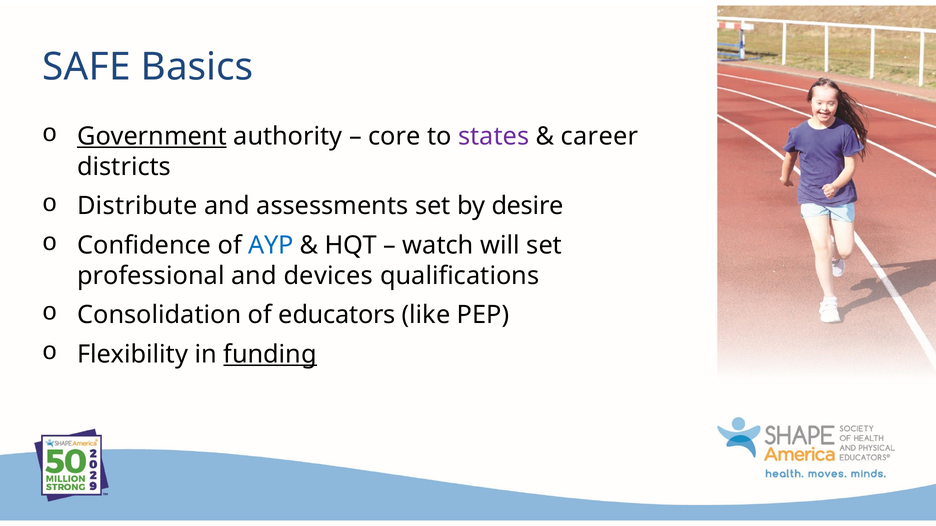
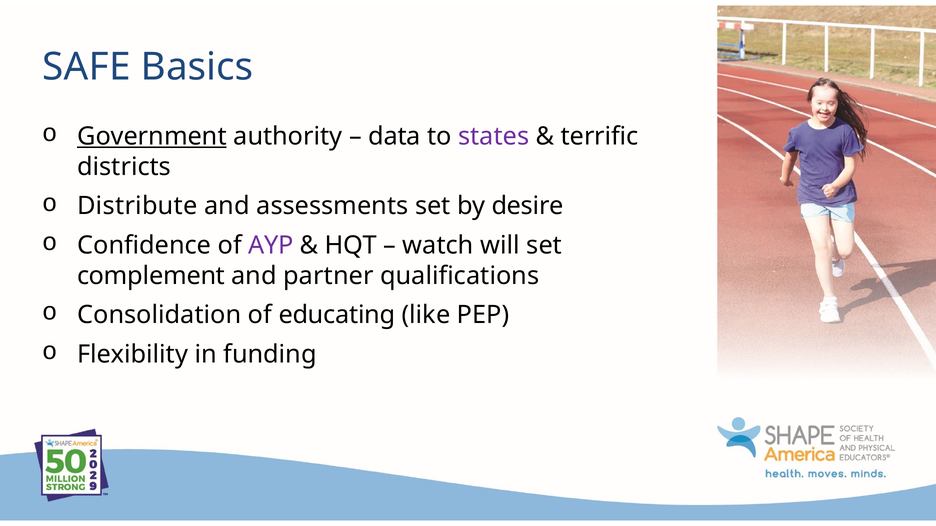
core: core -> data
career: career -> terrific
AYP colour: blue -> purple
professional: professional -> complement
devices: devices -> partner
educators: educators -> educating
funding underline: present -> none
